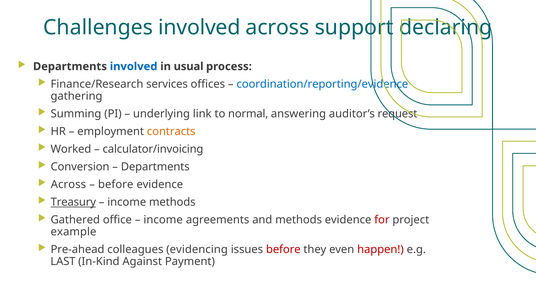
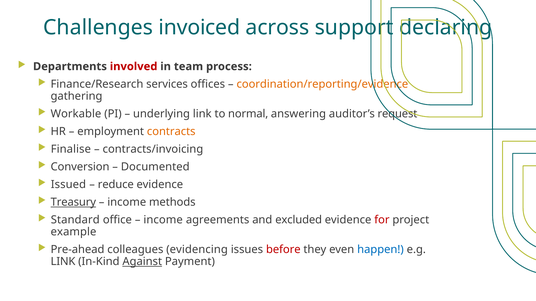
Challenges involved: involved -> invoiced
involved at (134, 67) colour: blue -> red
usual: usual -> team
coordination/reporting/evidence colour: blue -> orange
Summing: Summing -> Workable
Worked: Worked -> Finalise
calculator/invoicing: calculator/invoicing -> contracts/invoicing
Departments at (155, 167): Departments -> Documented
Across at (68, 185): Across -> Issued
before at (116, 185): before -> reduce
Gathered: Gathered -> Standard
and methods: methods -> excluded
happen colour: red -> blue
LAST at (63, 262): LAST -> LINK
Against underline: none -> present
